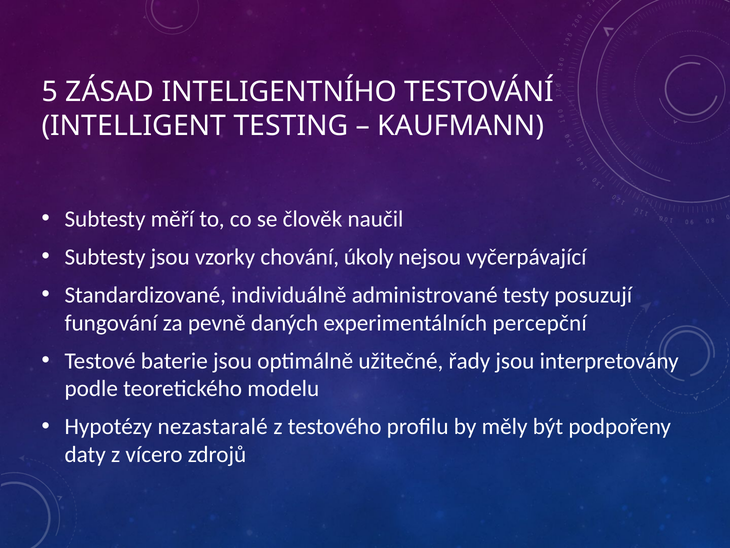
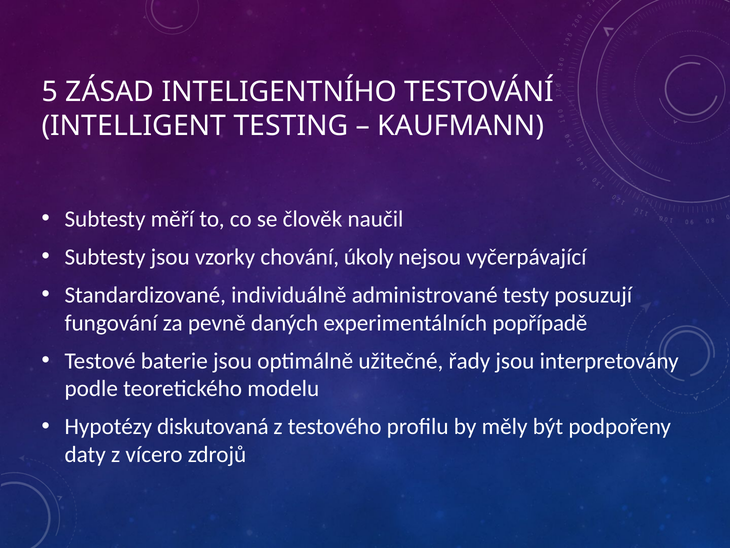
percepční: percepční -> popřípadě
nezastaralé: nezastaralé -> diskutovaná
